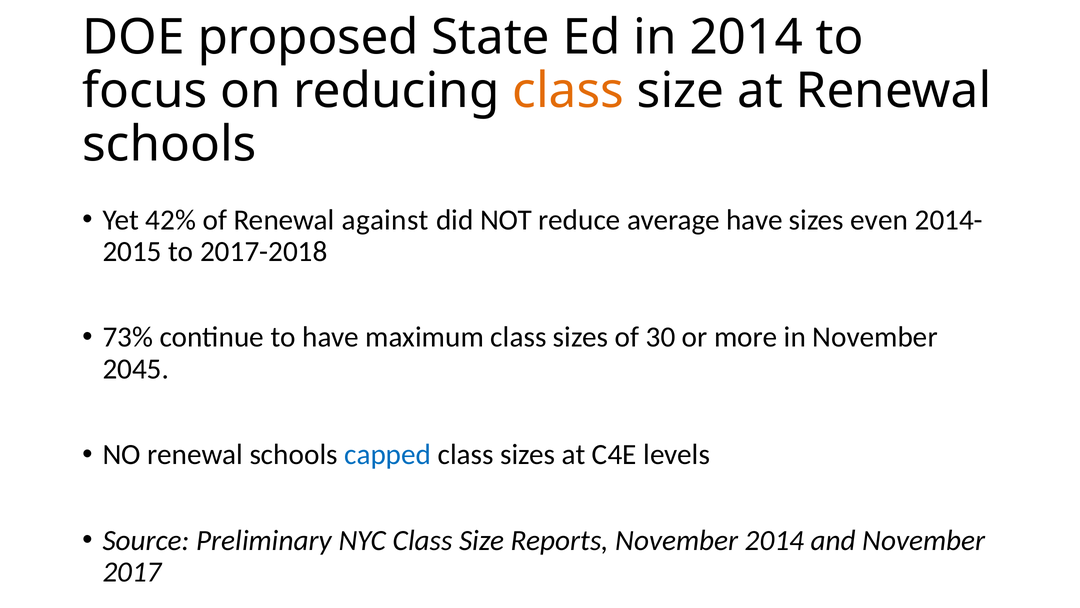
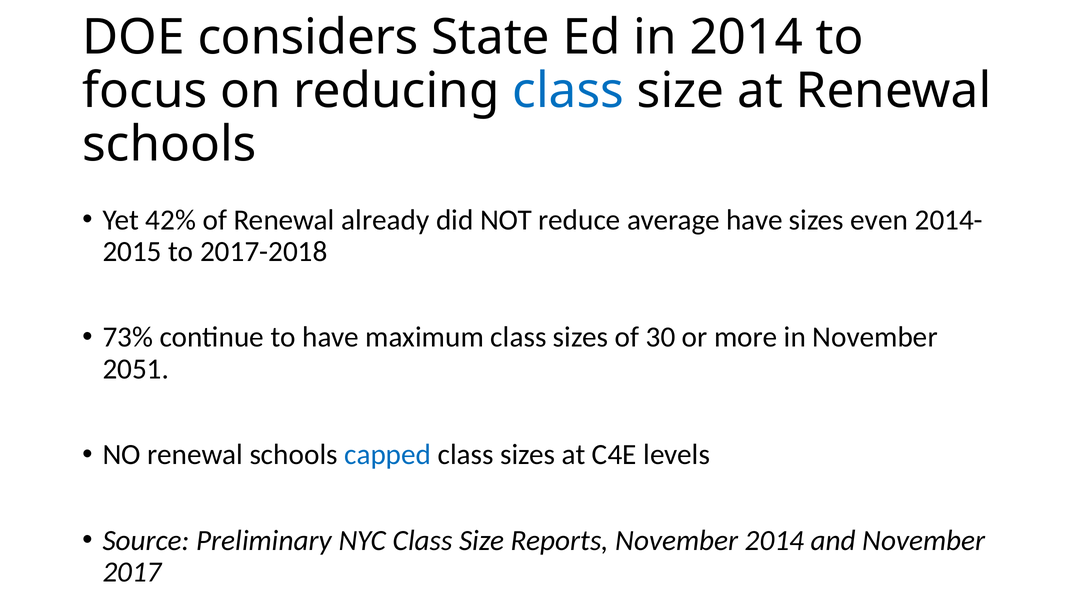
proposed: proposed -> considers
class at (568, 91) colour: orange -> blue
against: against -> already
2045: 2045 -> 2051
